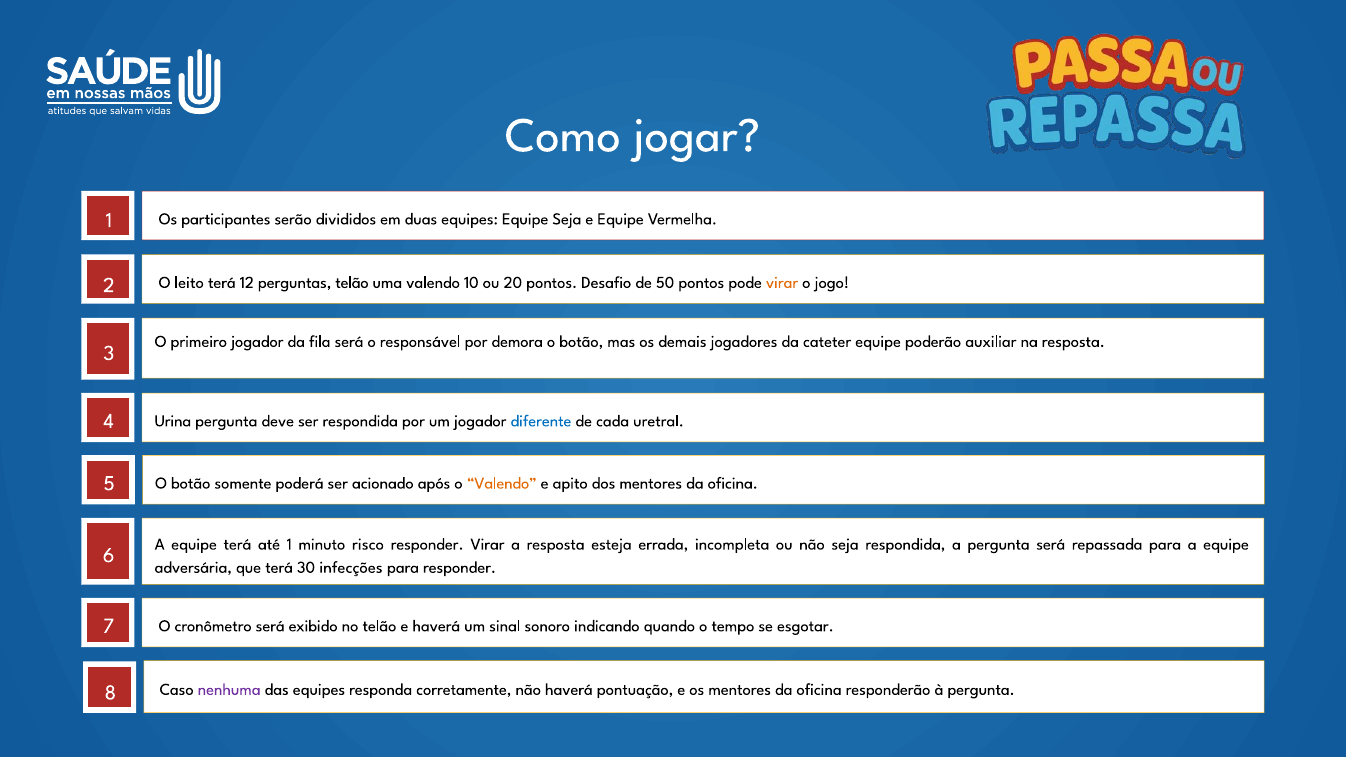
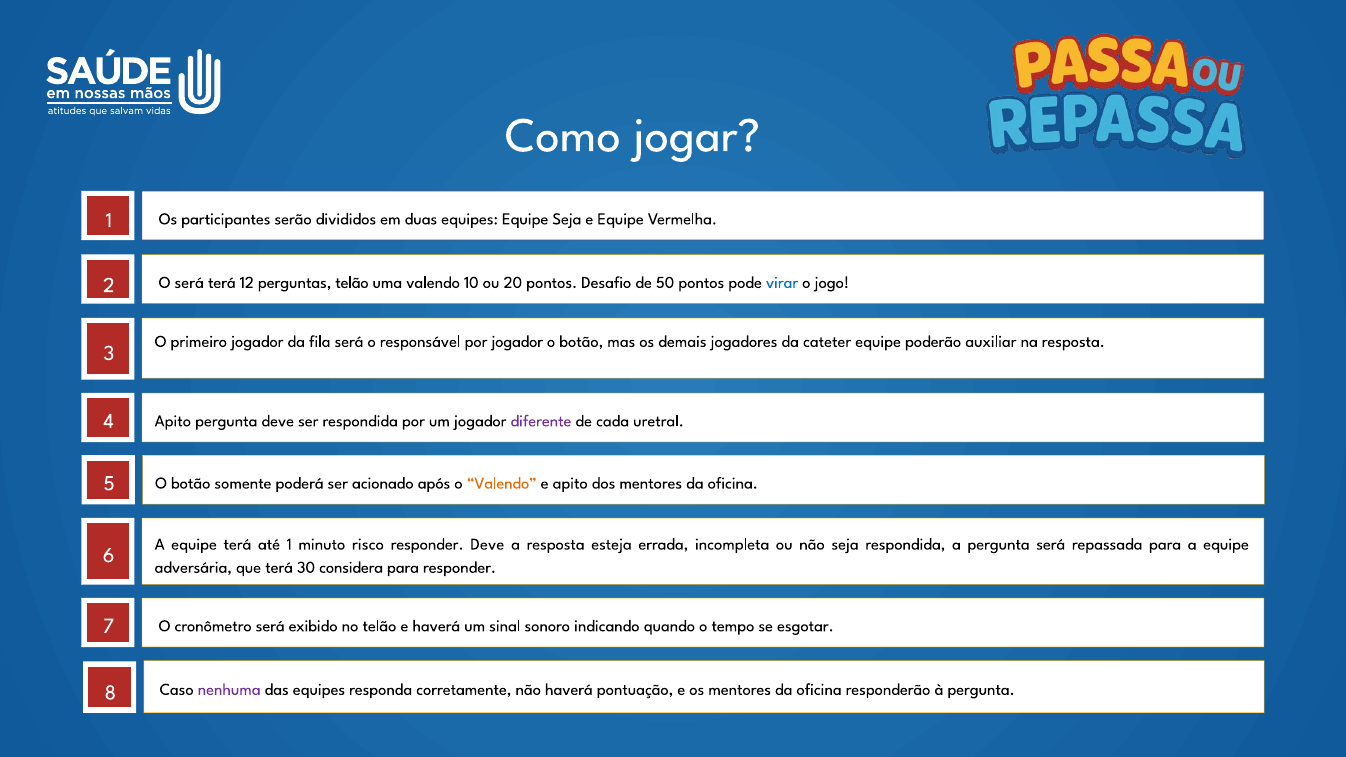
O leito: leito -> será
virar at (782, 282) colour: orange -> blue
por demora: demora -> jogador
Urina at (173, 421): Urina -> Apito
diferente colour: blue -> purple
responder Virar: Virar -> Deve
infecções: infecções -> considera
